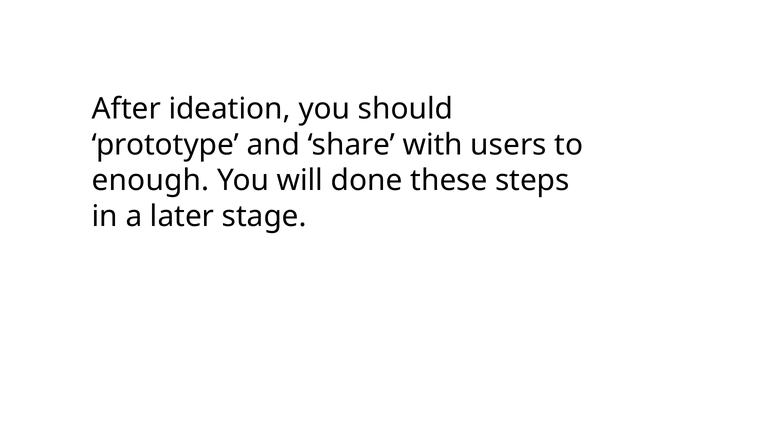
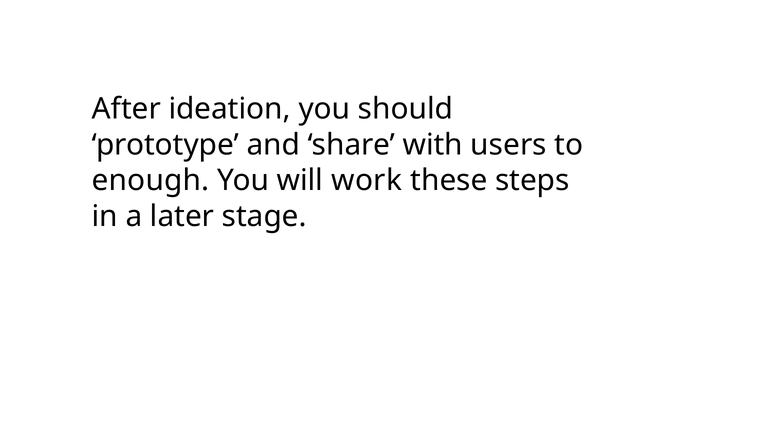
done: done -> work
